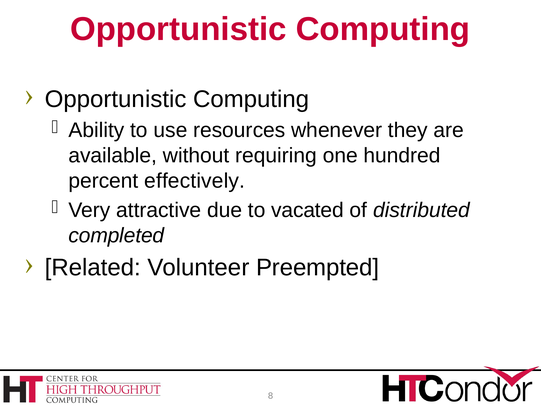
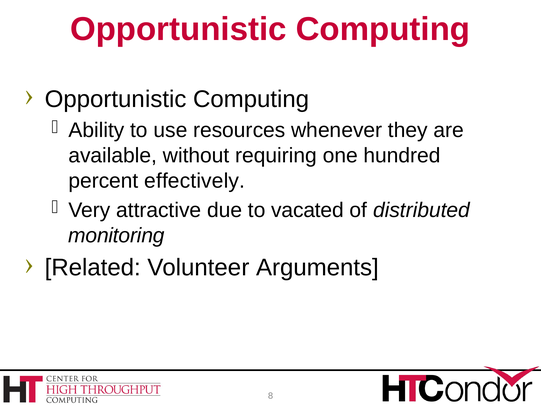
completed: completed -> monitoring
Preempted: Preempted -> Arguments
